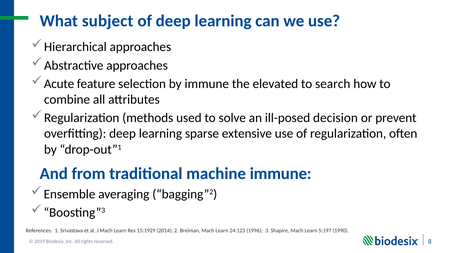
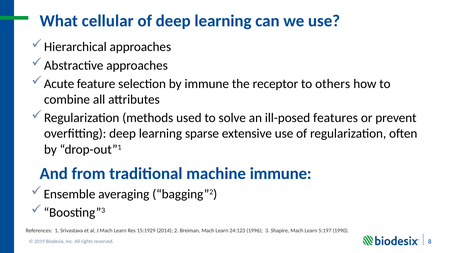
subject: subject -> cellular
elevated: elevated -> receptor
search: search -> others
decision: decision -> features
